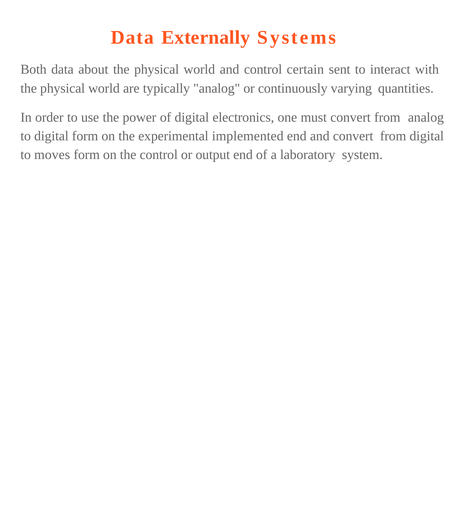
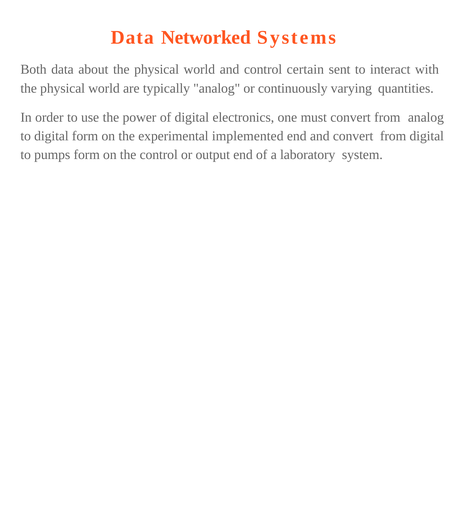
Externally: Externally -> Networked
moves: moves -> pumps
